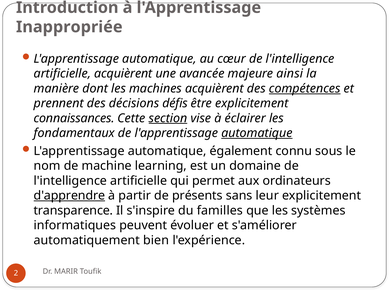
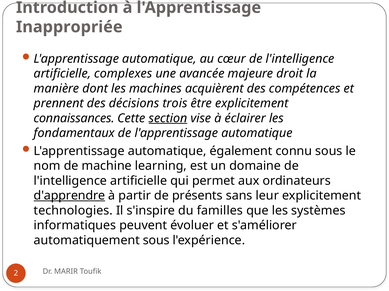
artificielle acquièrent: acquièrent -> complexes
ainsi: ainsi -> droit
compétences underline: present -> none
défis: défis -> trois
automatique at (257, 133) underline: present -> none
transparence: transparence -> technologies
automatiquement bien: bien -> sous
